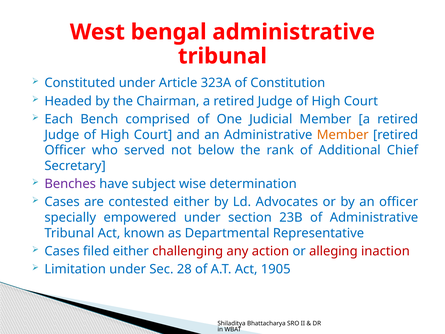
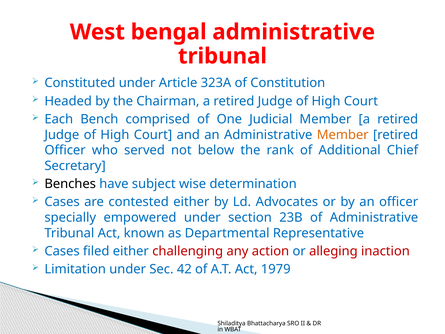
Benches colour: purple -> black
28: 28 -> 42
1905: 1905 -> 1979
